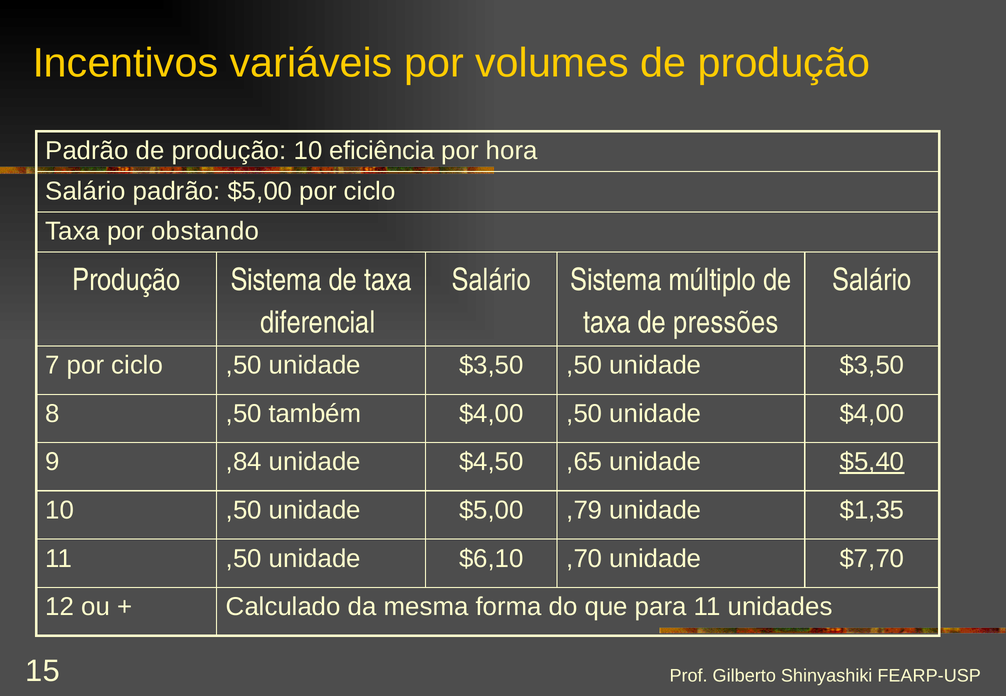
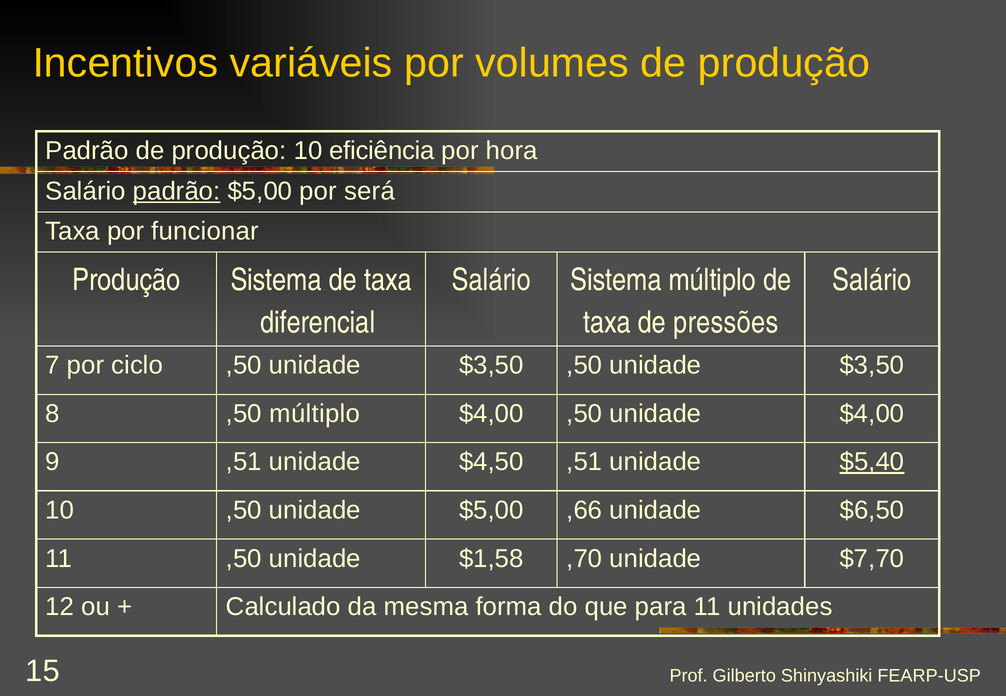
padrão at (177, 191) underline: none -> present
$5,00 por ciclo: ciclo -> será
obstando: obstando -> funcionar
,50 também: também -> múltiplo
9 ,84: ,84 -> ,51
$4,50 ,65: ,65 -> ,51
,79: ,79 -> ,66
$1,35: $1,35 -> $6,50
$6,10: $6,10 -> $1,58
